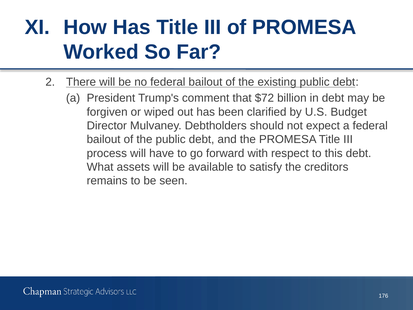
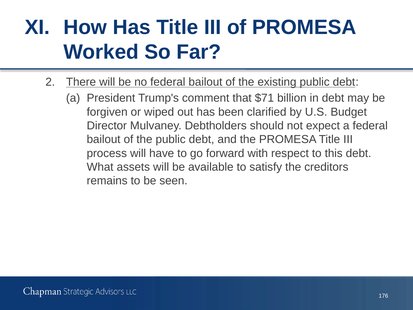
$72: $72 -> $71
